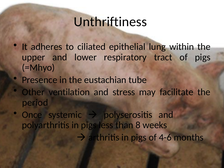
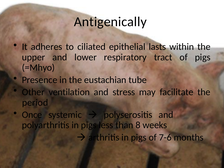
Unthriftiness: Unthriftiness -> Antigenically
lung: lung -> lasts
4-6: 4-6 -> 7-6
